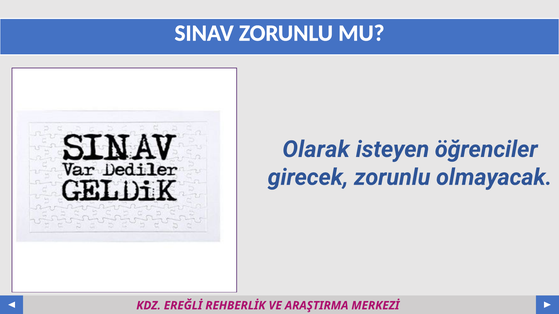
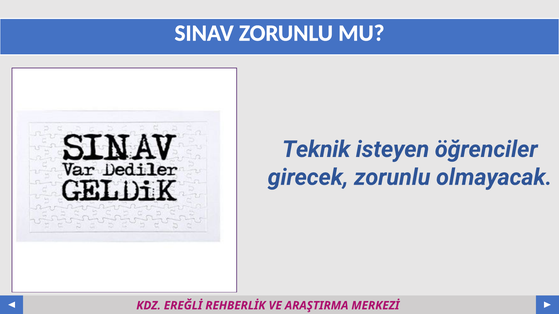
Olarak: Olarak -> Teknik
